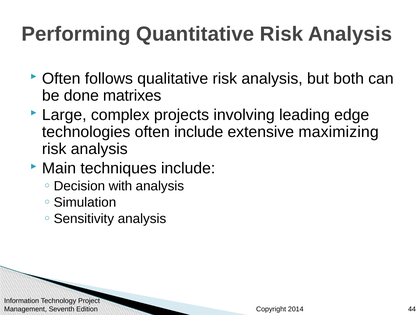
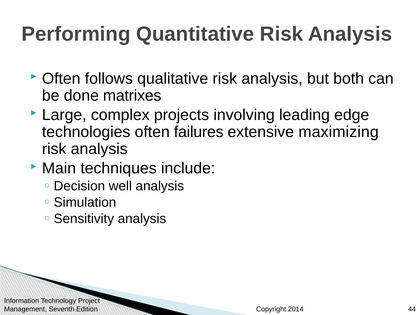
often include: include -> failures
with: with -> well
